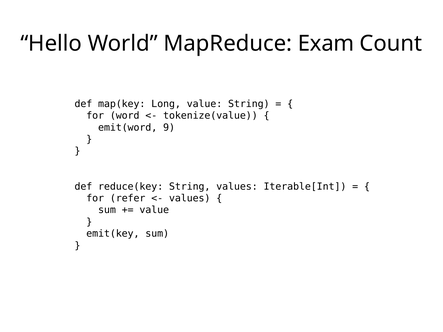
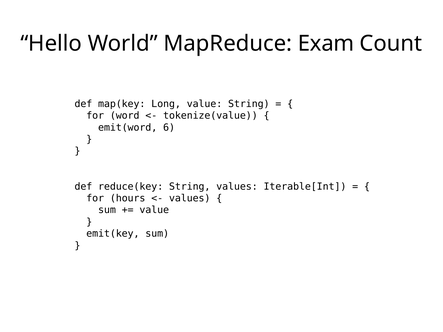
9: 9 -> 6
refer: refer -> hours
